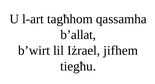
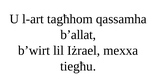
jifhem: jifhem -> mexxa
